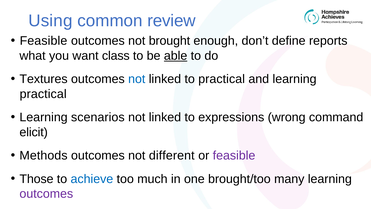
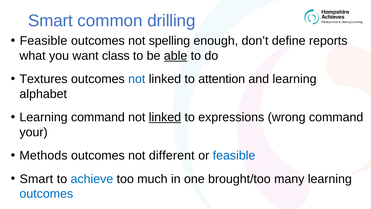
Using at (50, 21): Using -> Smart
review: review -> drilling
brought: brought -> spelling
to practical: practical -> attention
practical at (43, 94): practical -> alphabet
Learning scenarios: scenarios -> command
linked at (165, 117) underline: none -> present
elicit: elicit -> your
feasible at (234, 155) colour: purple -> blue
Those at (36, 179): Those -> Smart
outcomes at (46, 194) colour: purple -> blue
